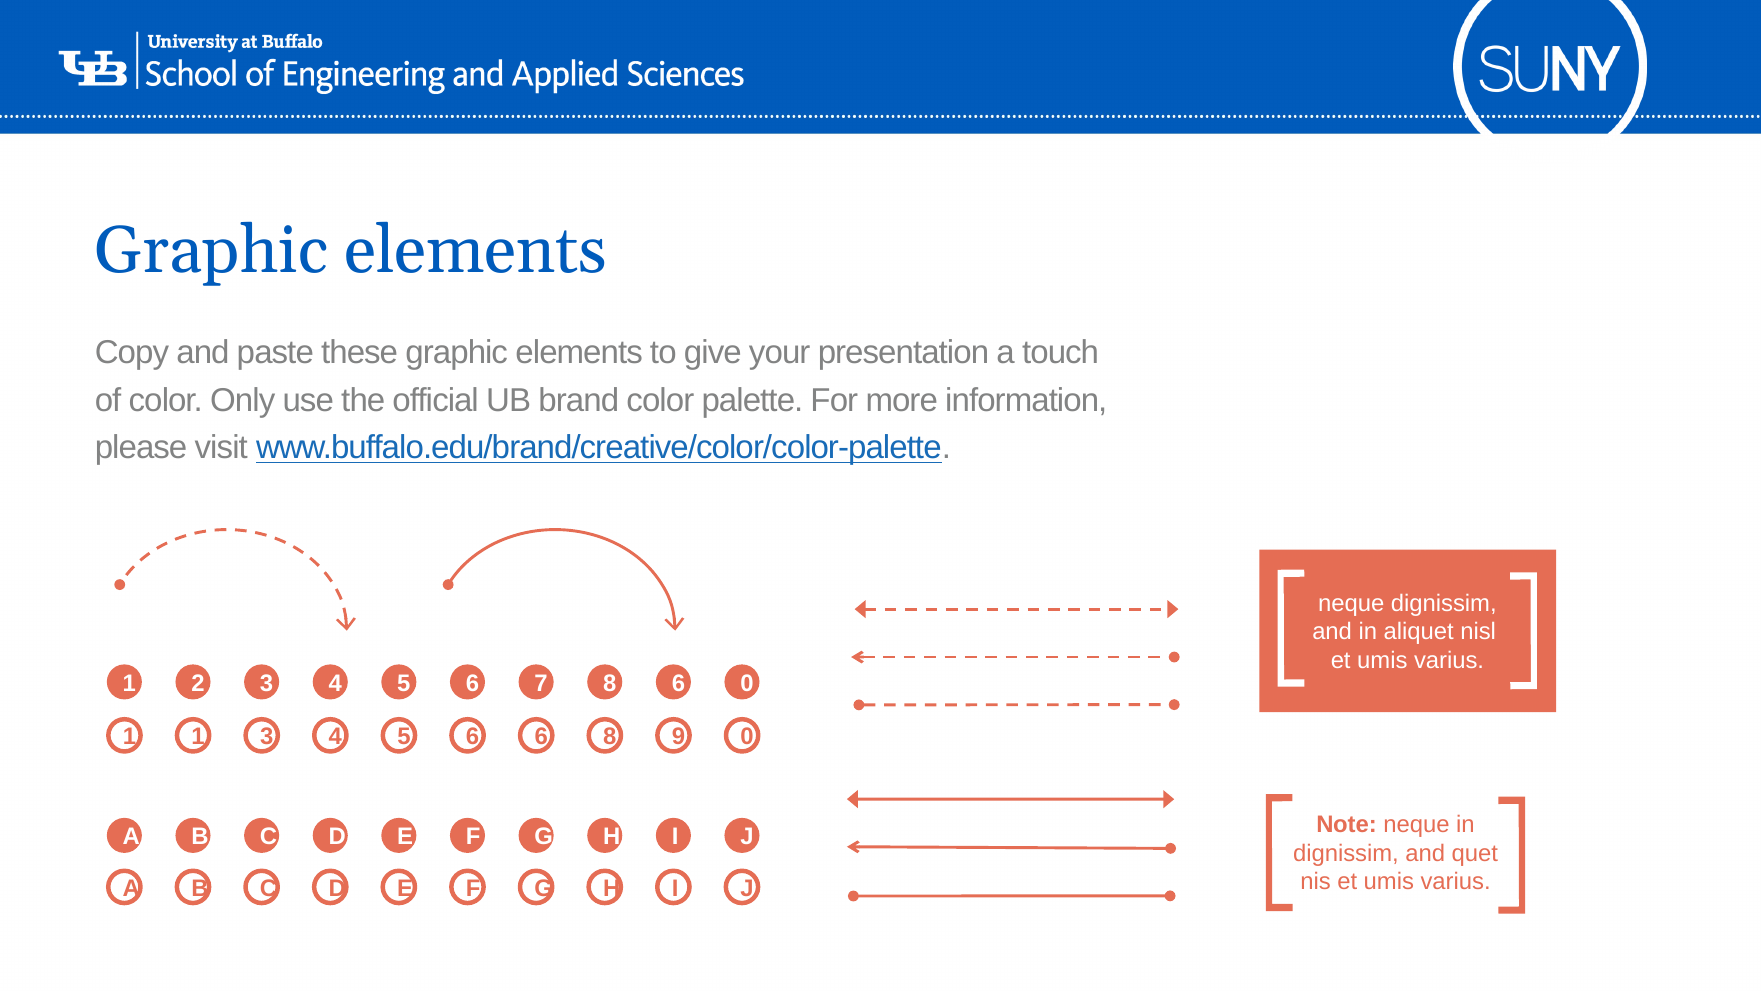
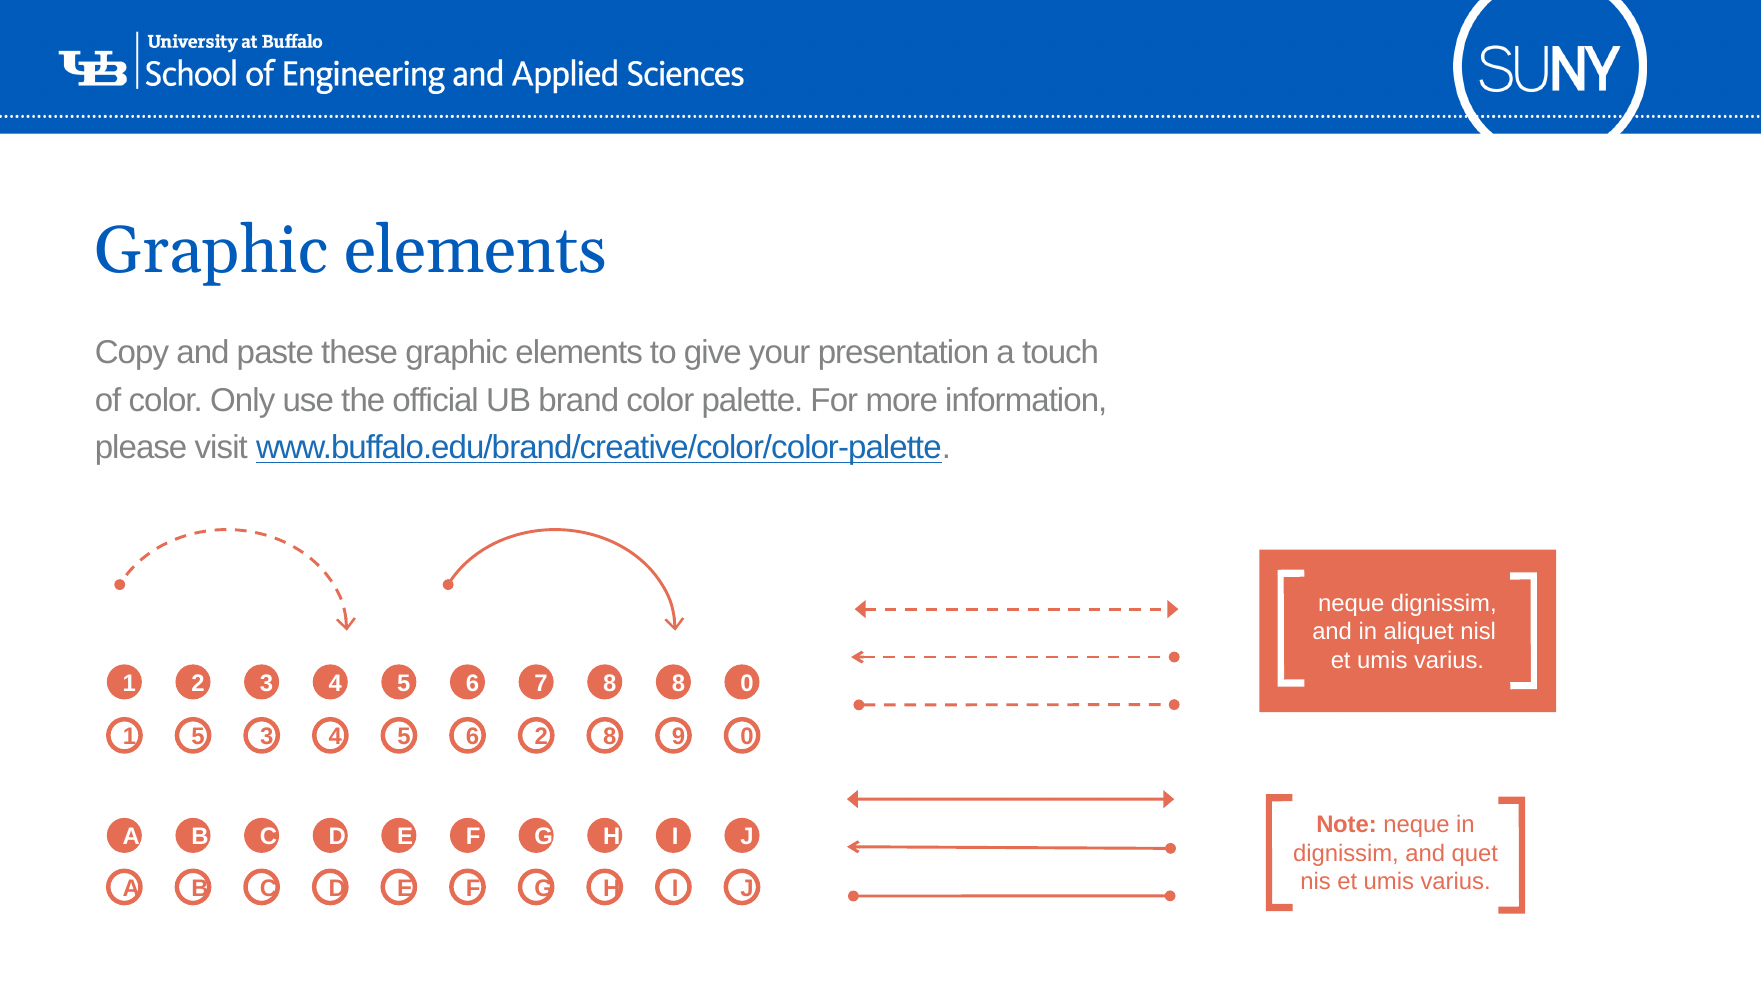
8 6: 6 -> 8
1 1: 1 -> 5
6 6: 6 -> 2
